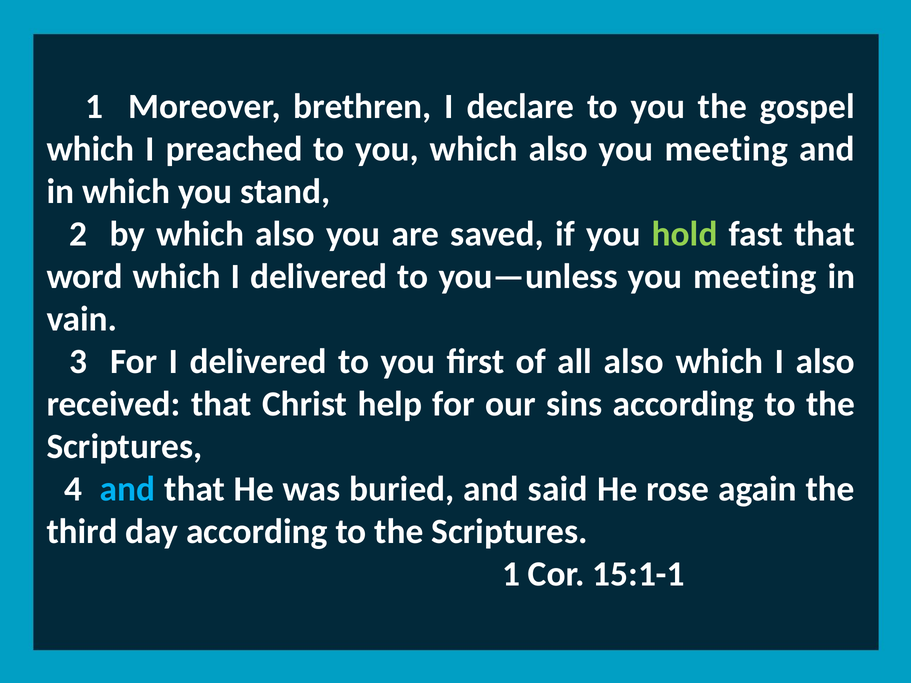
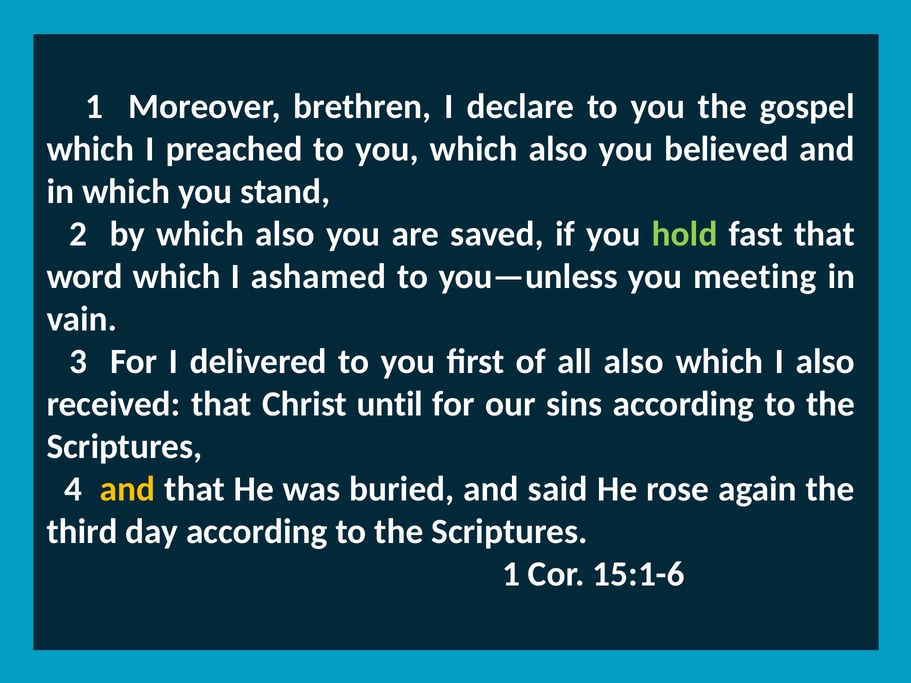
also you meeting: meeting -> believed
which I delivered: delivered -> ashamed
help: help -> until
and at (128, 489) colour: light blue -> yellow
15:1-1: 15:1-1 -> 15:1-6
